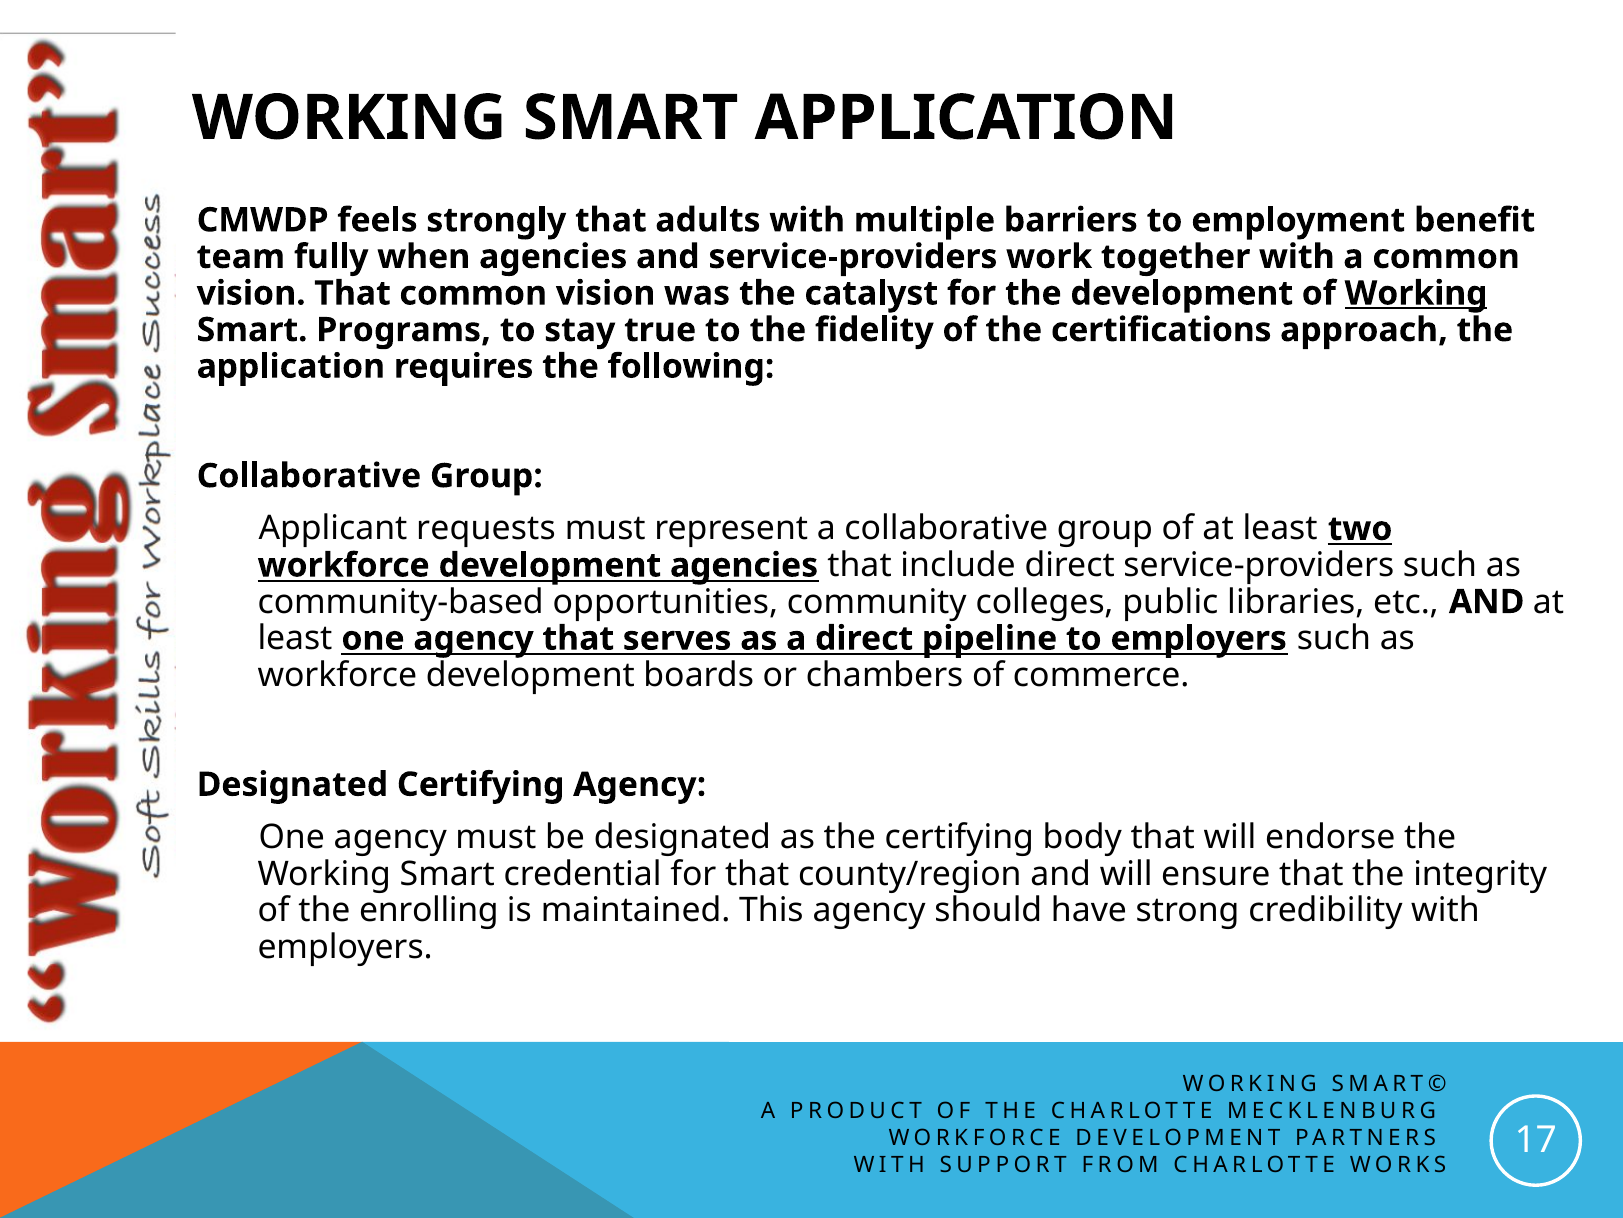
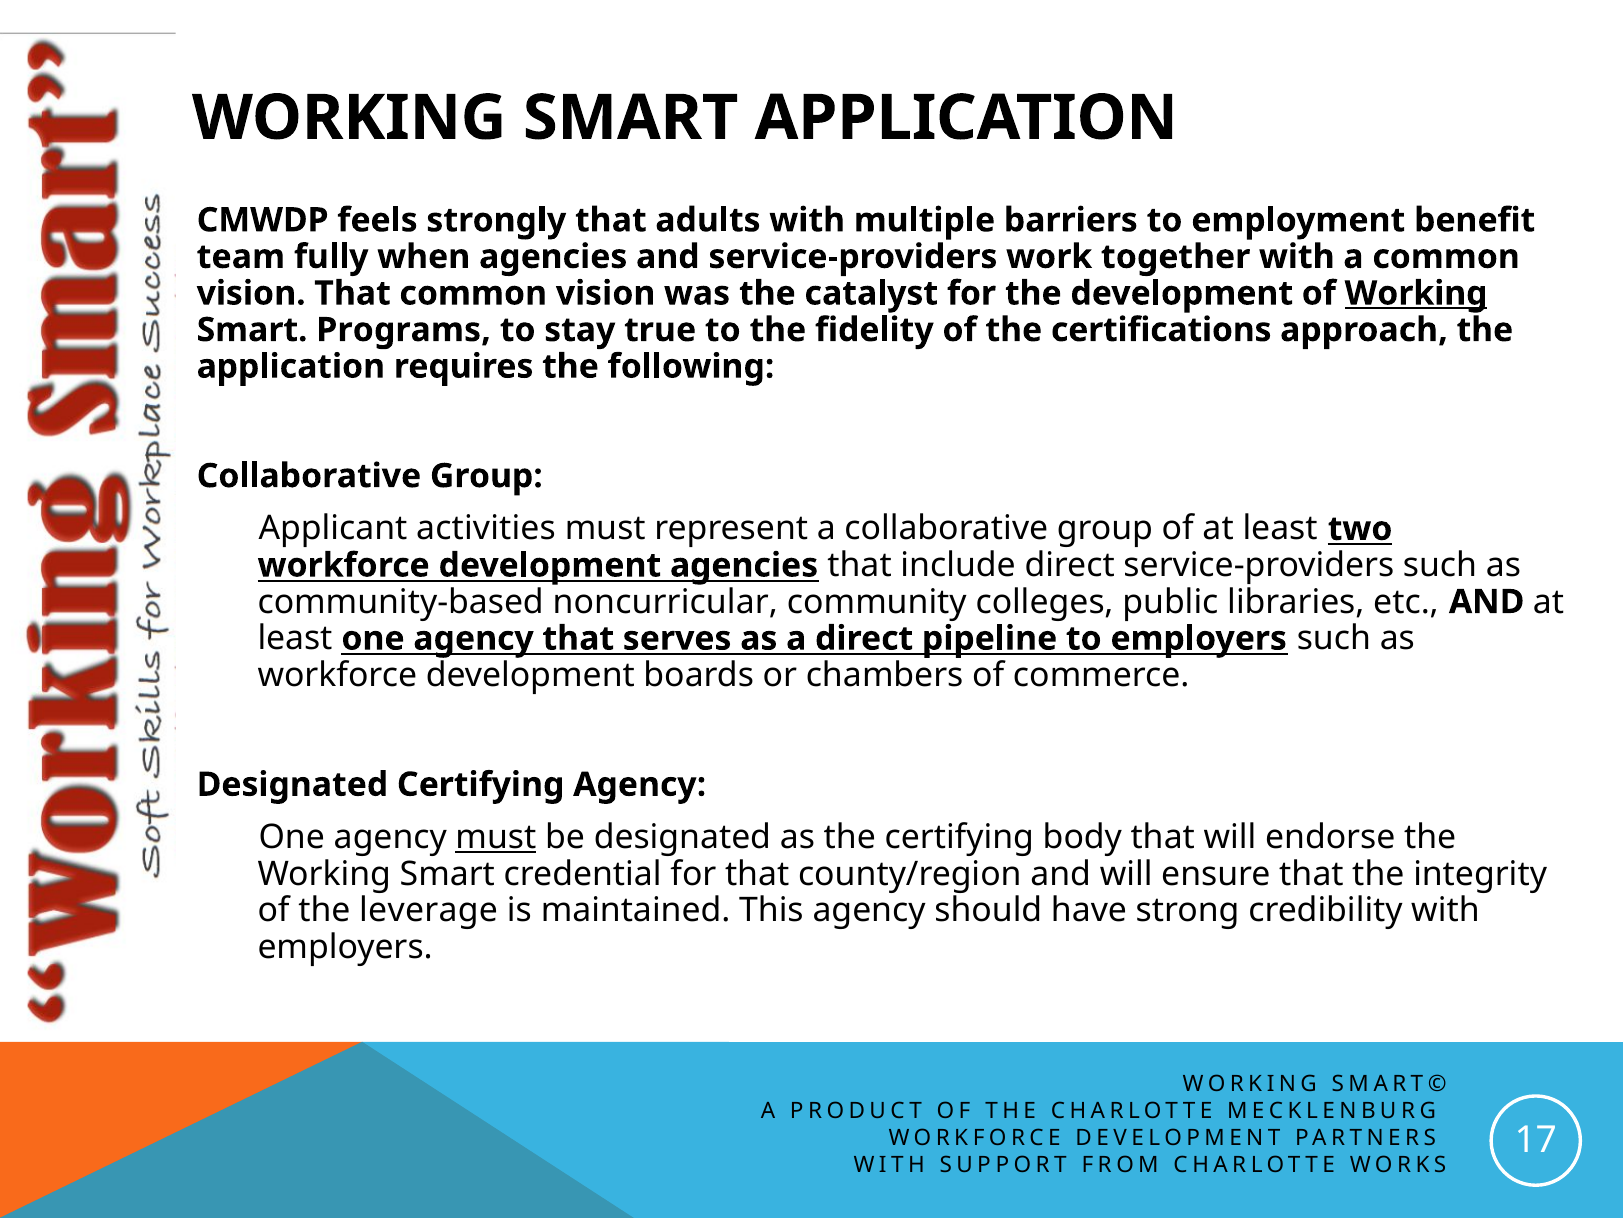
requests: requests -> activities
opportunities: opportunities -> noncurricular
must at (496, 837) underline: none -> present
enrolling: enrolling -> leverage
